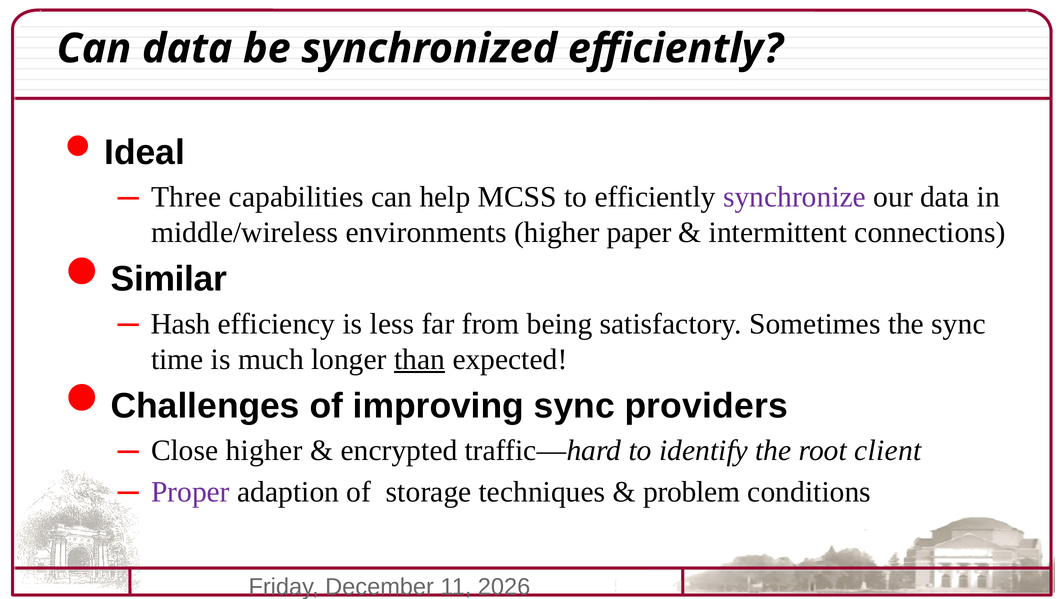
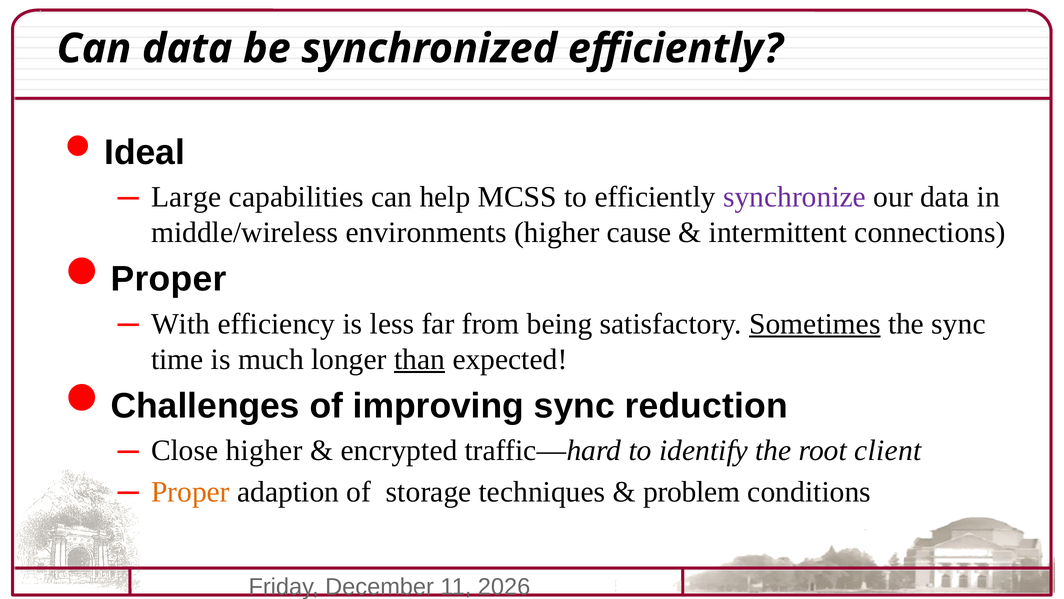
Three: Three -> Large
paper: paper -> cause
Similar at (169, 279): Similar -> Proper
Hash: Hash -> With
Sometimes underline: none -> present
providers: providers -> reduction
Proper at (190, 491) colour: purple -> orange
